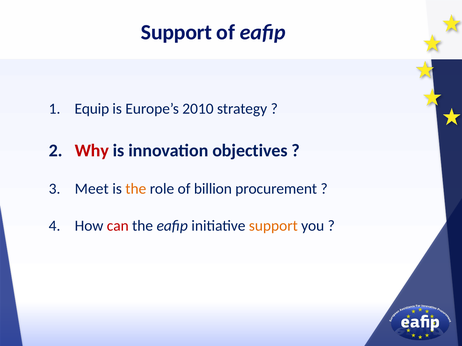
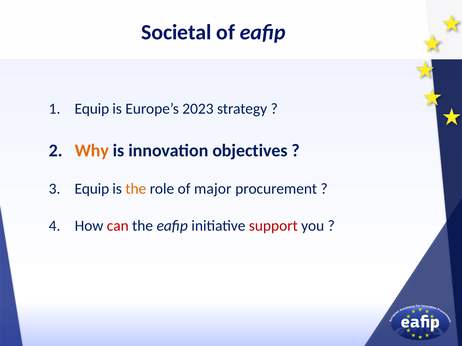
Support at (176, 32): Support -> Societal
2010: 2010 -> 2023
Why colour: red -> orange
Meet at (92, 189): Meet -> Equip
billion: billion -> major
support at (273, 226) colour: orange -> red
